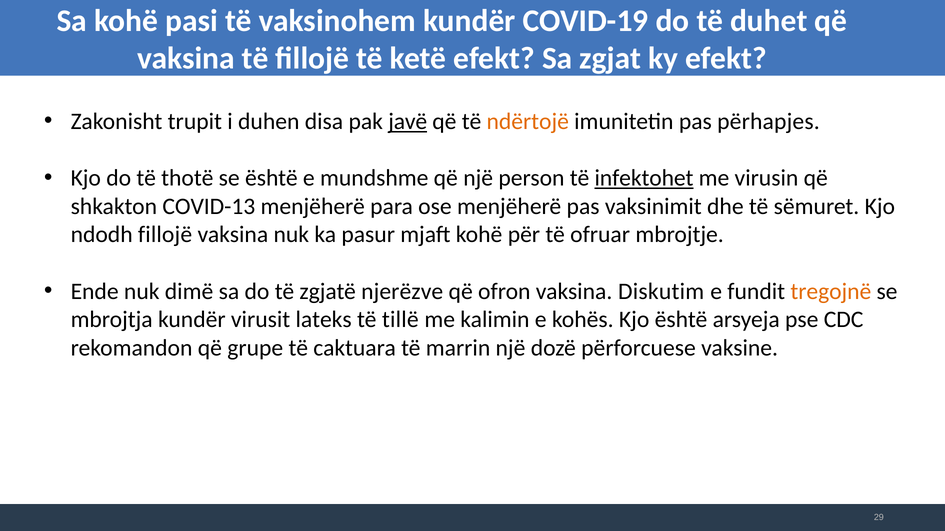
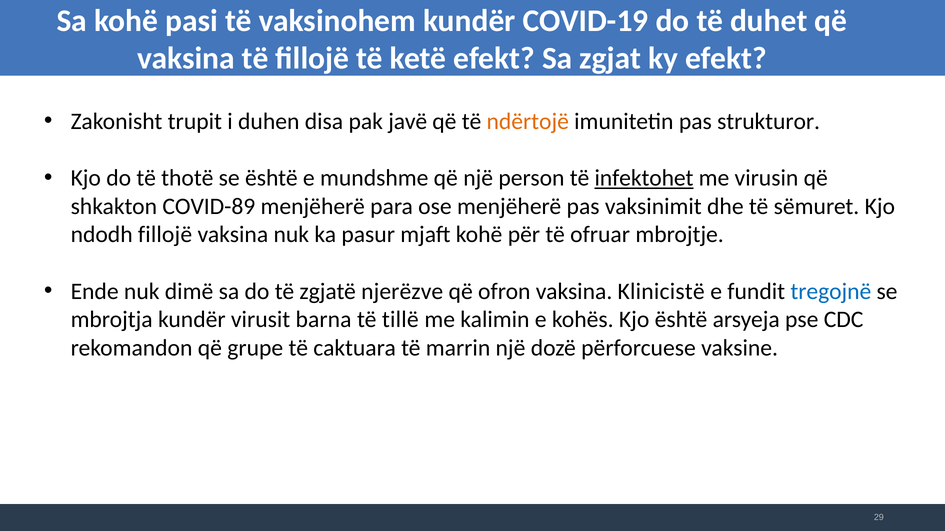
javë underline: present -> none
përhapjes: përhapjes -> strukturor
COVID-13: COVID-13 -> COVID-89
Diskutim: Diskutim -> Klinicistë
tregojnë colour: orange -> blue
lateks: lateks -> barna
